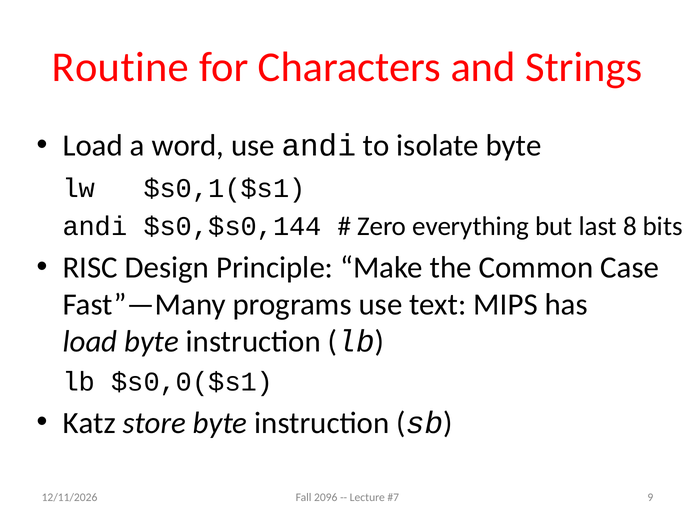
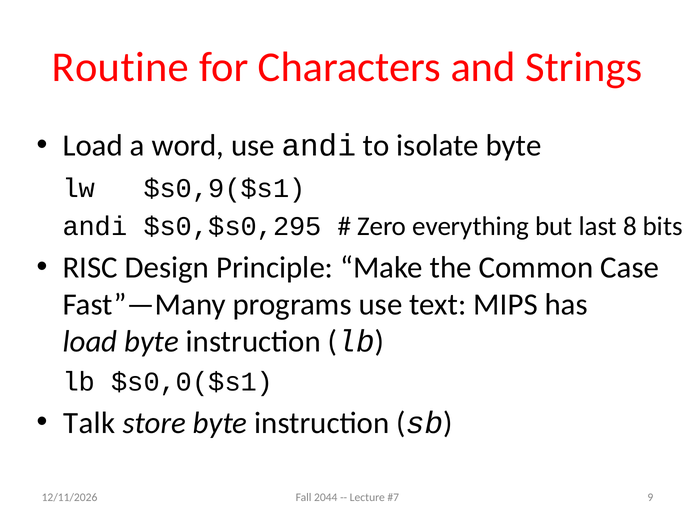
$s0,1($s1: $s0,1($s1 -> $s0,9($s1
$s0,$s0,144: $s0,$s0,144 -> $s0,$s0,295
Katz: Katz -> Talk
2096: 2096 -> 2044
